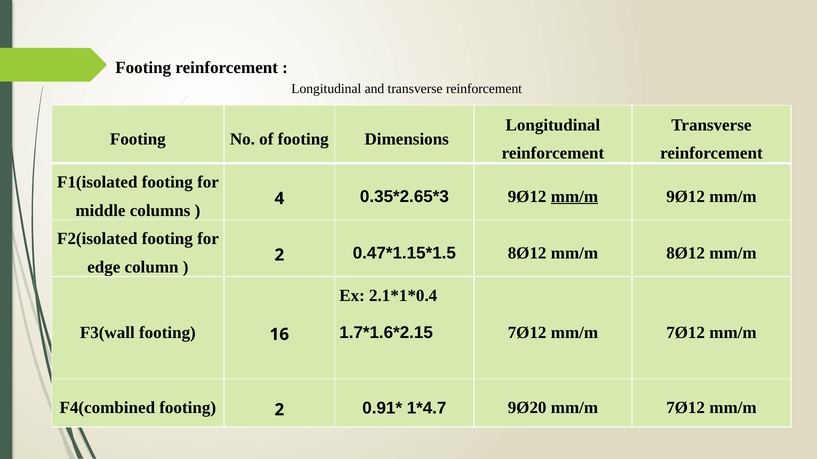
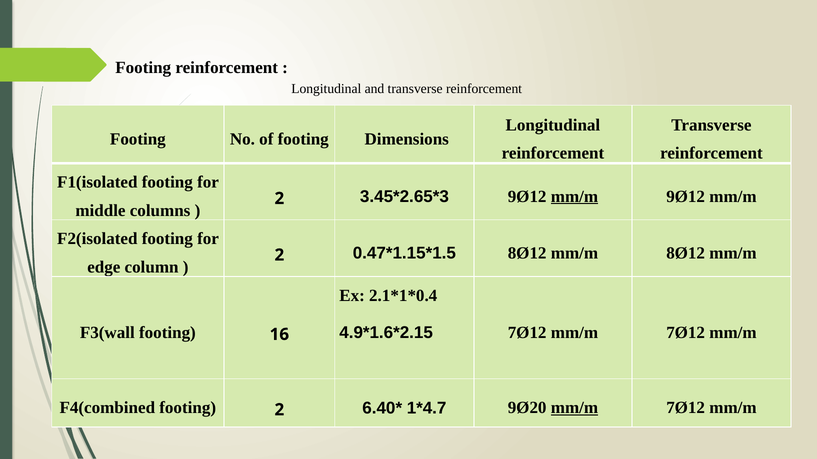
0.35: 0.35 -> 3.45
4 at (279, 199): 4 -> 2
1.7: 1.7 -> 4.9
0.91: 0.91 -> 6.40
mm/m at (574, 408) underline: none -> present
